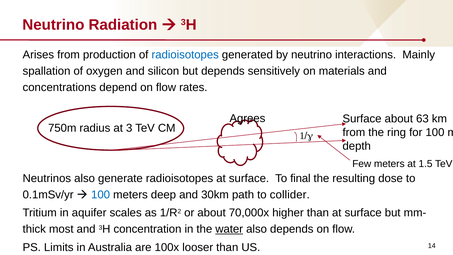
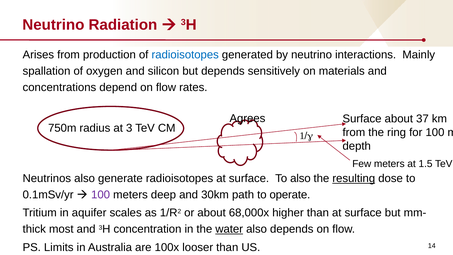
63: 63 -> 37
To final: final -> also
resulting underline: none -> present
100 at (101, 195) colour: blue -> purple
collider: collider -> operate
70,000x: 70,000x -> 68,000x
